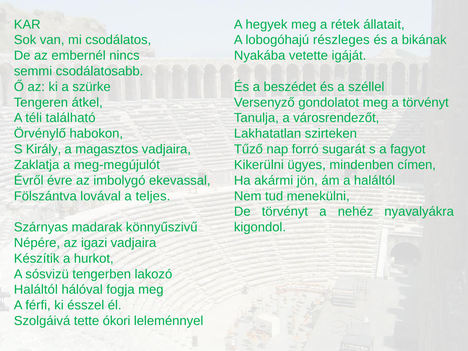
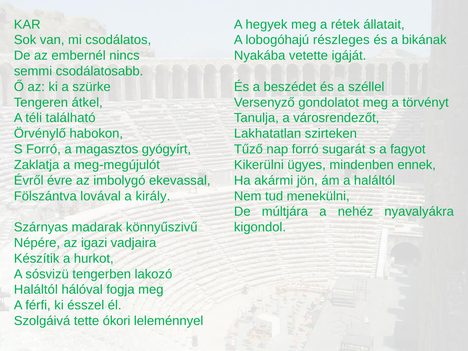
S Király: Király -> Forró
magasztos vadjaira: vadjaira -> gyógyírt
címen: címen -> ennek
teljes: teljes -> király
De törvényt: törvényt -> múltjára
